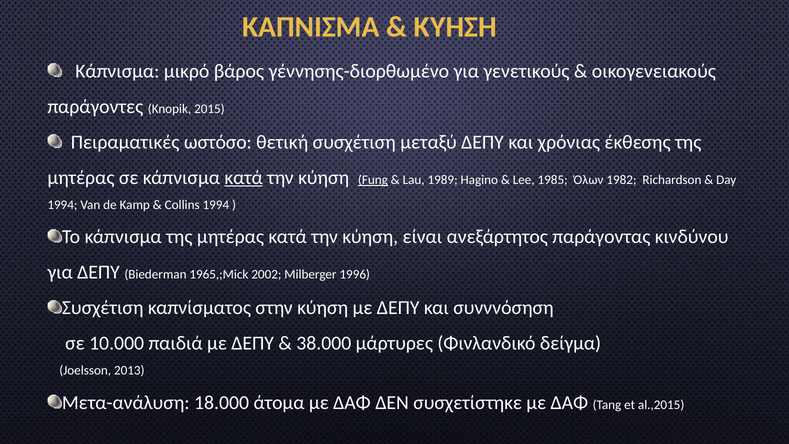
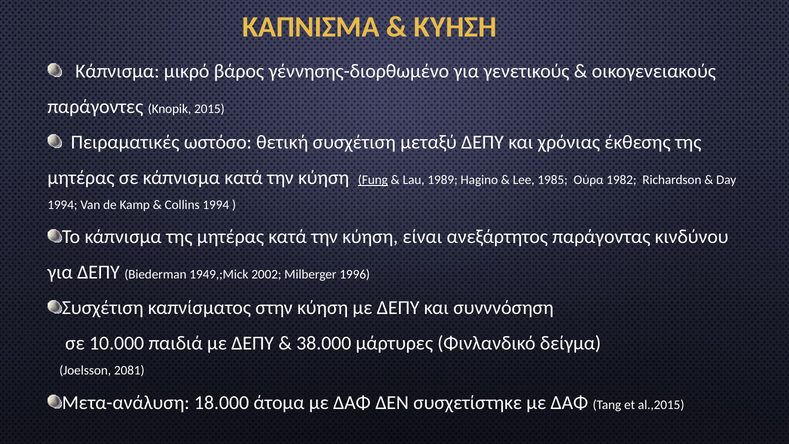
κατά at (244, 178) underline: present -> none
Όλων: Όλων -> Ούρα
1965,;Mick: 1965,;Mick -> 1949,;Mick
2013: 2013 -> 2081
